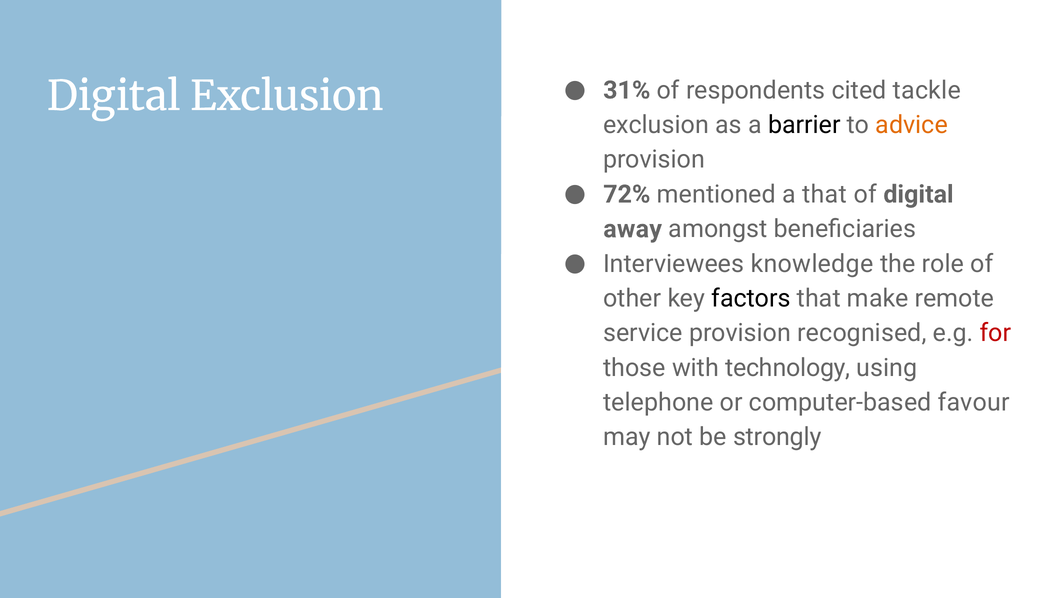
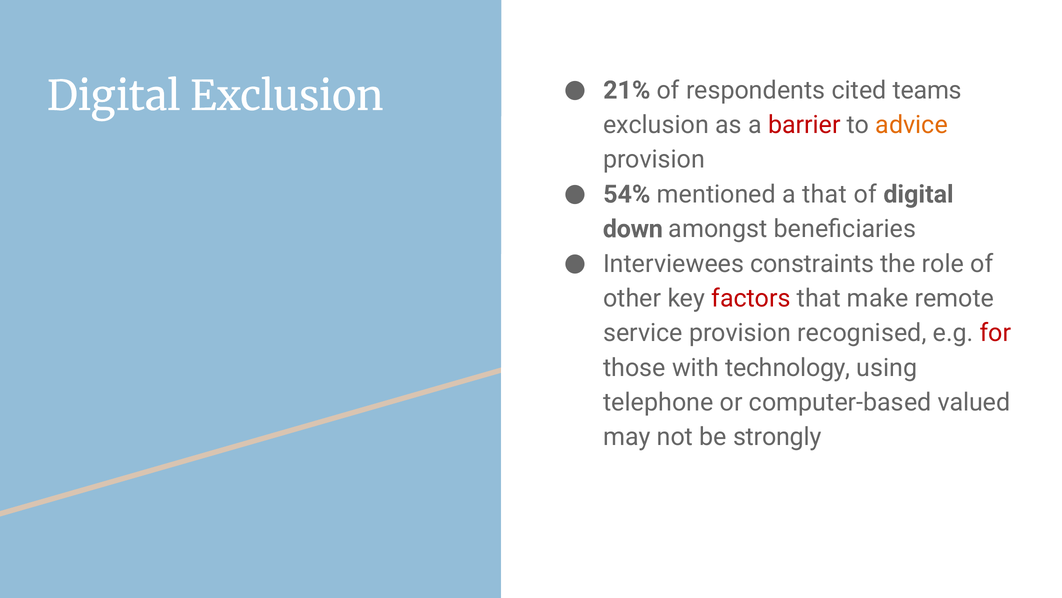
31%: 31% -> 21%
tackle: tackle -> teams
barrier colour: black -> red
72%: 72% -> 54%
away: away -> down
knowledge: knowledge -> constraints
factors colour: black -> red
favour: favour -> valued
